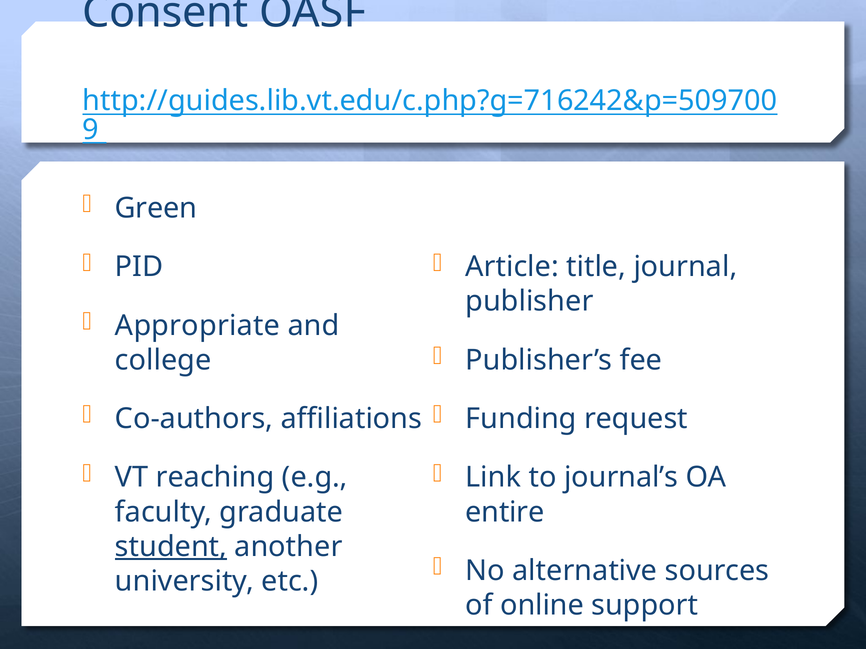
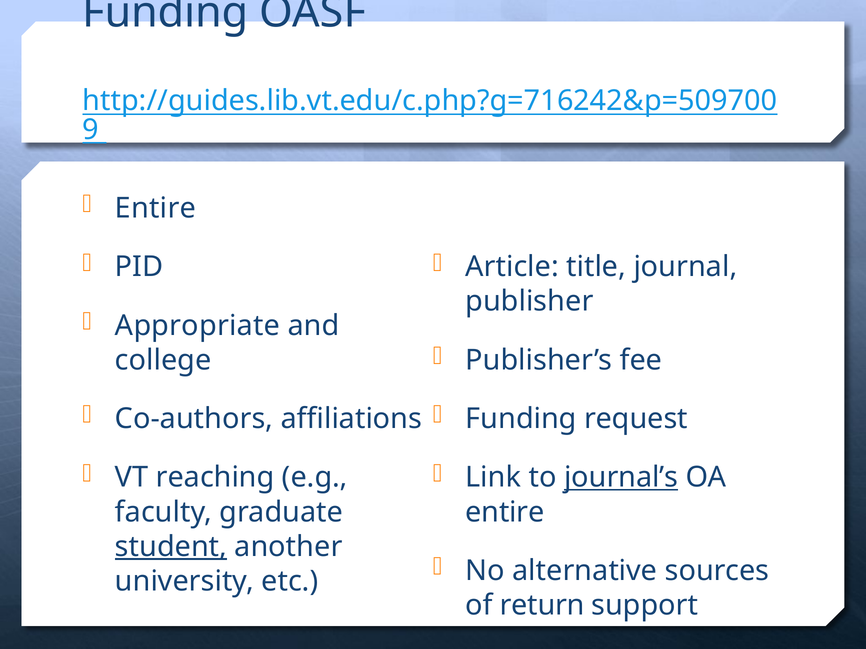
Consent at (165, 13): Consent -> Funding
Green at (156, 208): Green -> Entire
journal’s underline: none -> present
online: online -> return
